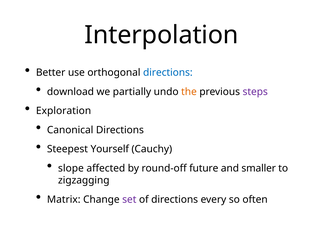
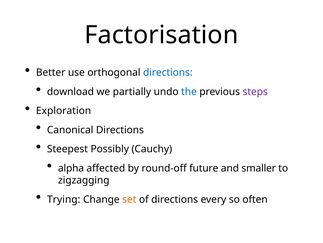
Interpolation: Interpolation -> Factorisation
the colour: orange -> blue
Yourself: Yourself -> Possibly
slope: slope -> alpha
Matrix: Matrix -> Trying
set colour: purple -> orange
